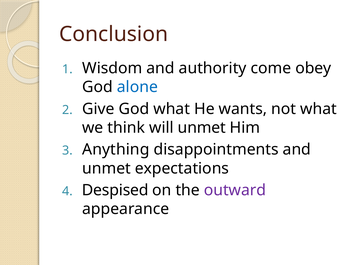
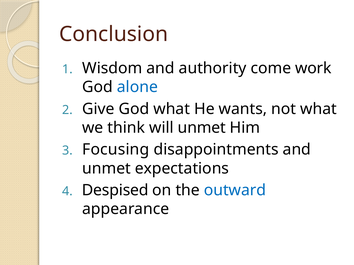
obey: obey -> work
Anything: Anything -> Focusing
outward colour: purple -> blue
